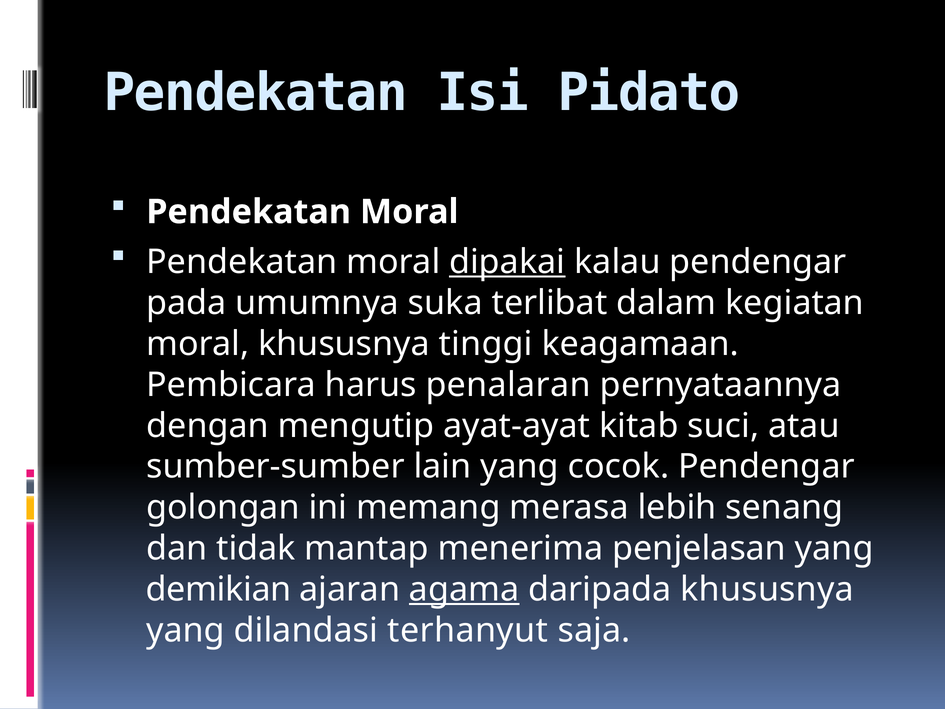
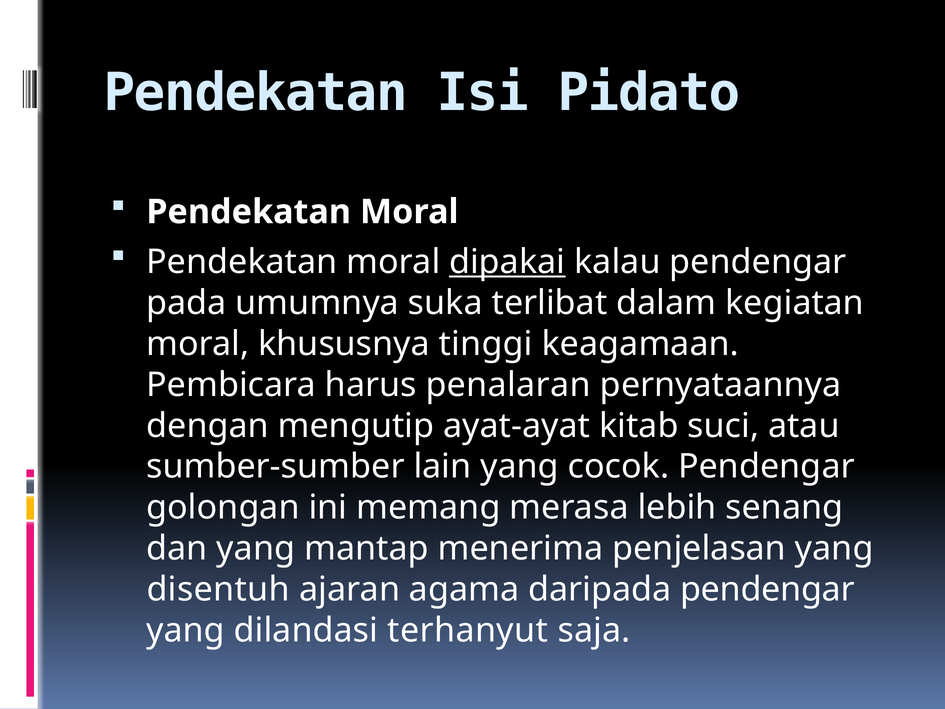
dan tidak: tidak -> yang
demikian: demikian -> disentuh
agama underline: present -> none
daripada khususnya: khususnya -> pendengar
